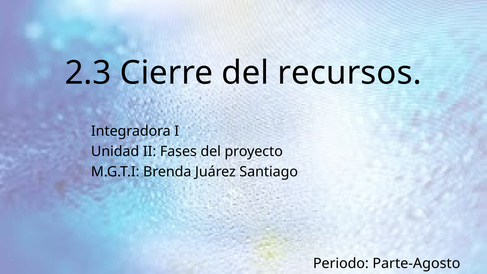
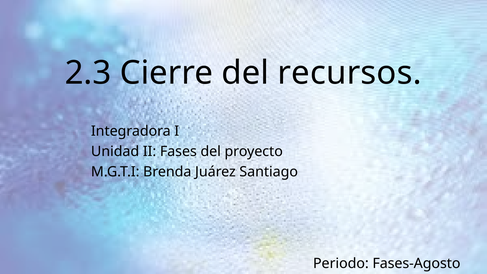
Parte-Agosto: Parte-Agosto -> Fases-Agosto
